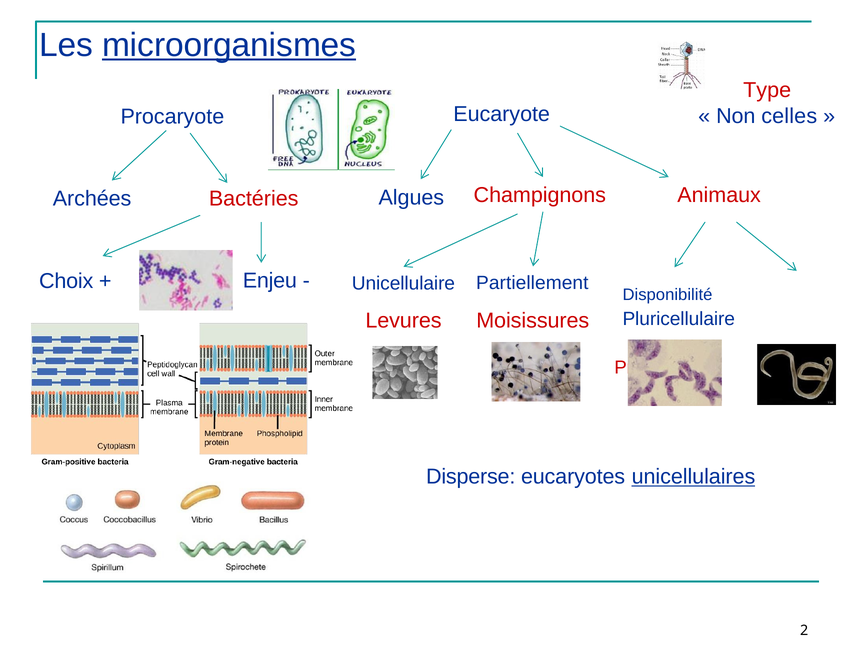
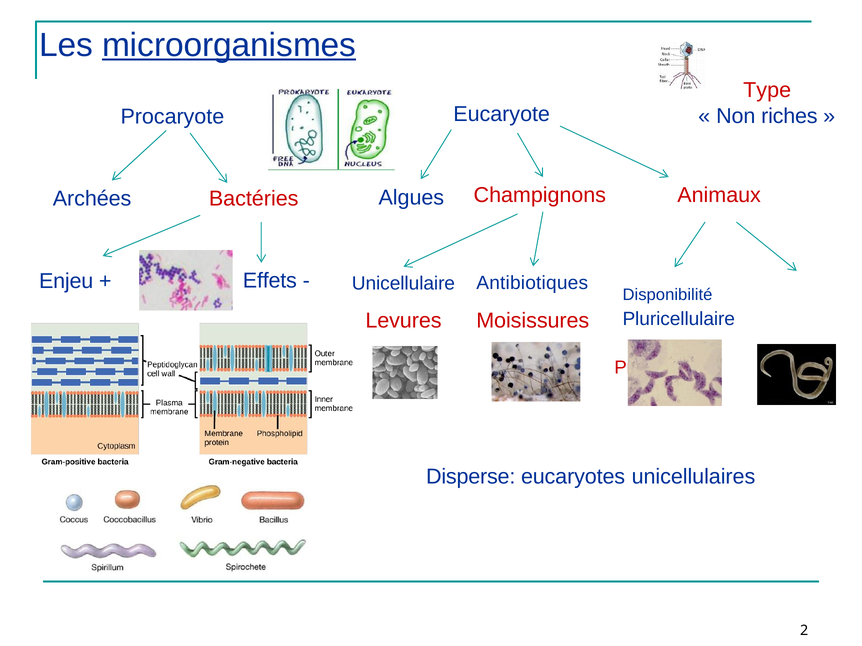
celles: celles -> riches
Choix: Choix -> Enjeu
Enjeu: Enjeu -> Effets
Partiellement: Partiellement -> Antibiotiques
unicellulaires underline: present -> none
